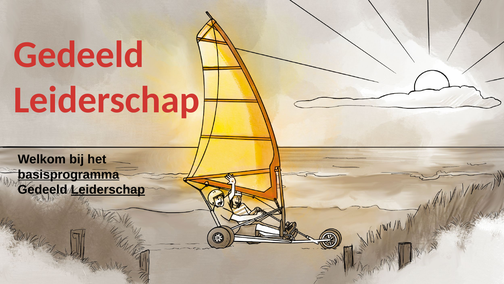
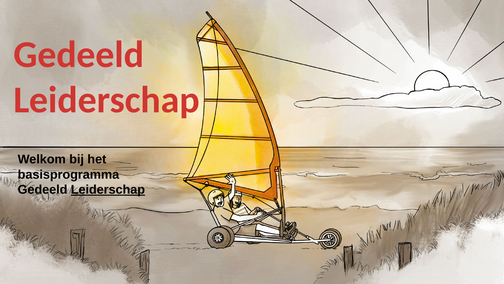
basisprogramma underline: present -> none
